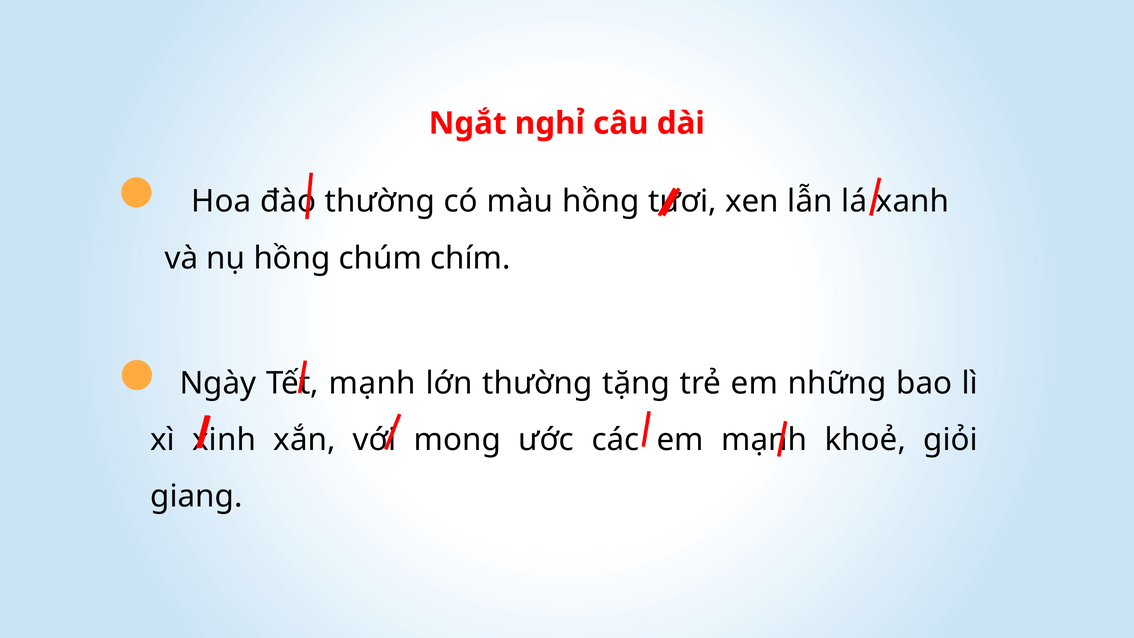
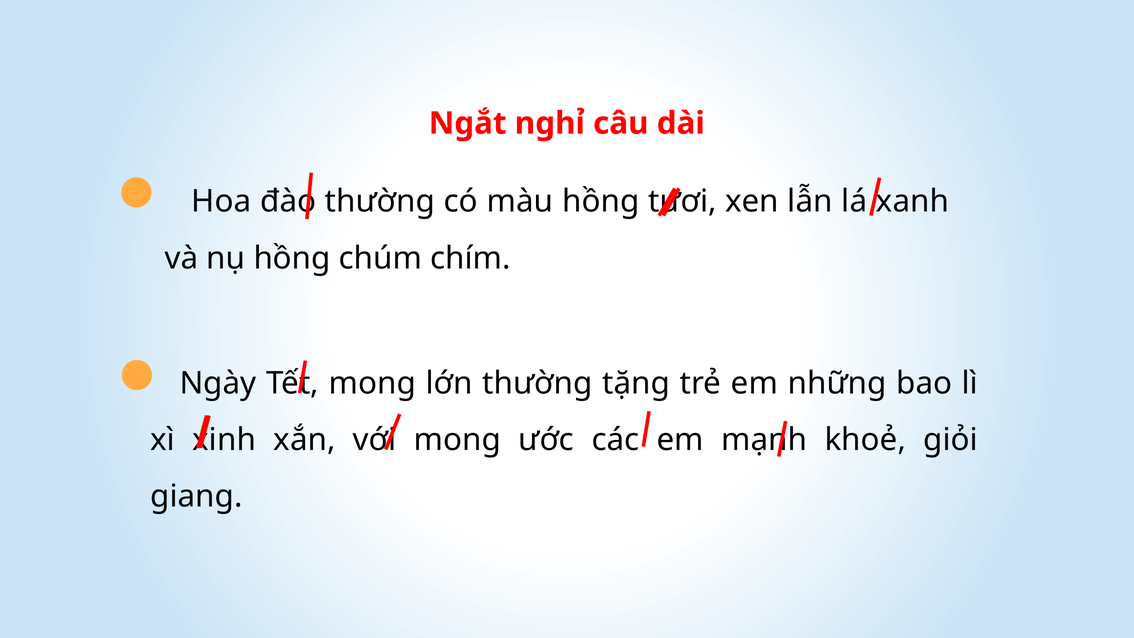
mạnh at (372, 383): mạnh -> mong
